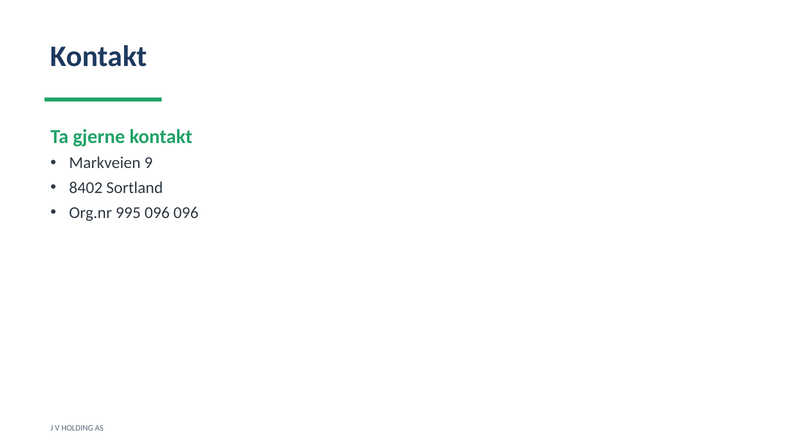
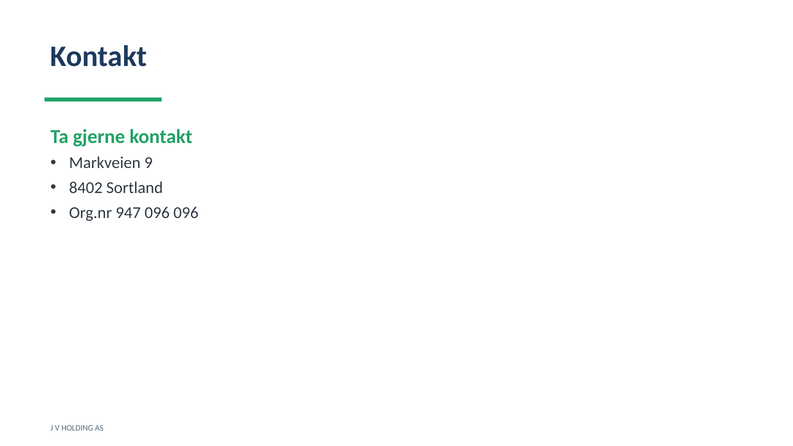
995: 995 -> 947
